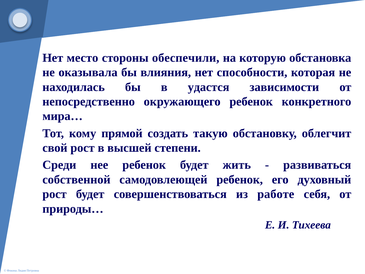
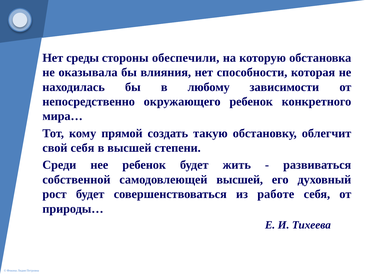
место: место -> среды
удастся: удастся -> любому
свой рост: рост -> себя
самодовлеющей ребенок: ребенок -> высшей
